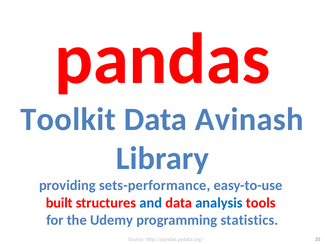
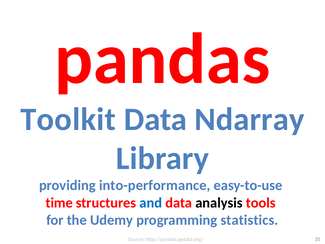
Avinash: Avinash -> Ndarray
sets-performance: sets-performance -> into-performance
built: built -> time
analysis colour: blue -> black
